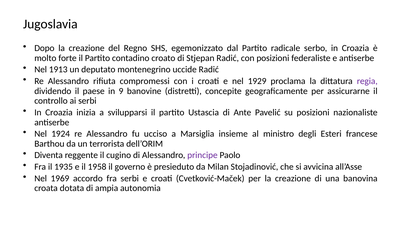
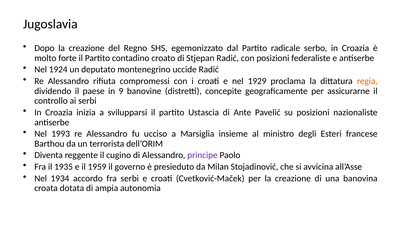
1913: 1913 -> 1924
regia colour: purple -> orange
1924: 1924 -> 1993
1958: 1958 -> 1959
1969: 1969 -> 1934
